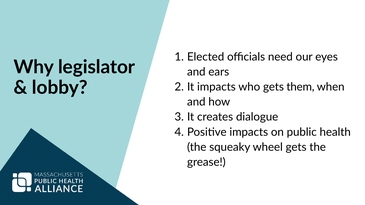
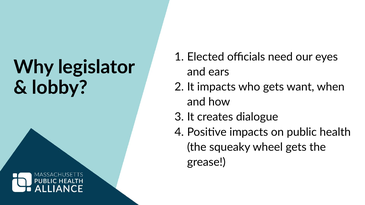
them: them -> want
